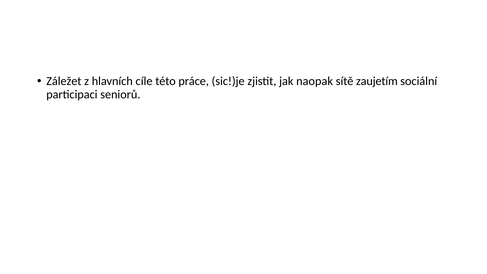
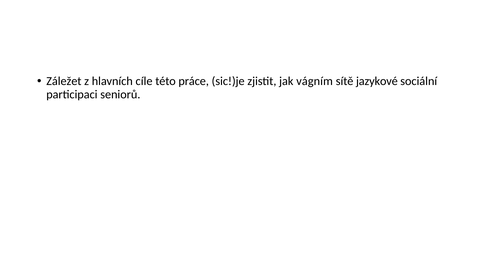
naopak: naopak -> vágním
zaujetím: zaujetím -> jazykové
